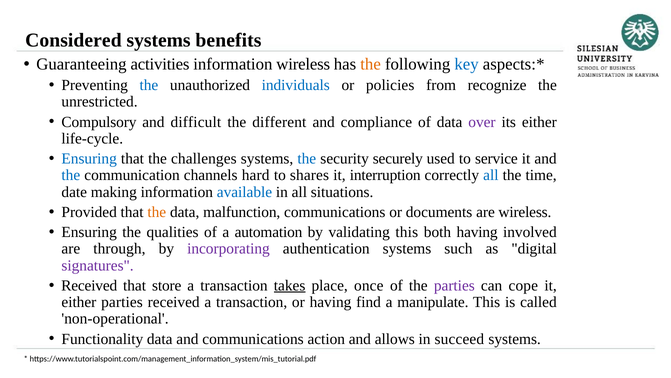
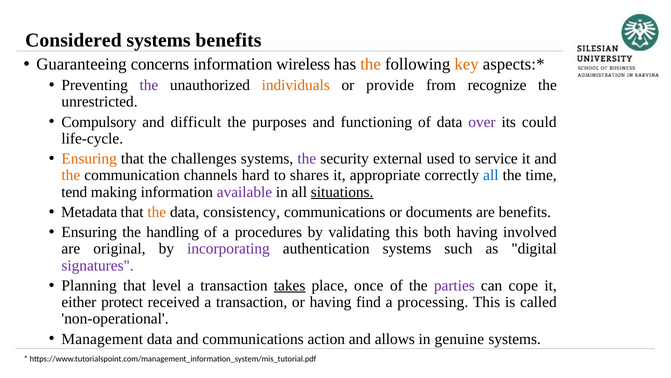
activities: activities -> concerns
key colour: blue -> orange
the at (149, 85) colour: blue -> purple
individuals colour: blue -> orange
policies: policies -> provide
different: different -> purposes
compliance: compliance -> functioning
its either: either -> could
Ensuring at (89, 158) colour: blue -> orange
the at (307, 158) colour: blue -> purple
securely: securely -> external
the at (71, 175) colour: blue -> orange
interruption: interruption -> appropriate
date: date -> tend
available colour: blue -> purple
situations underline: none -> present
Provided: Provided -> Metadata
malfunction: malfunction -> consistency
are wireless: wireless -> benefits
qualities: qualities -> handling
automation: automation -> procedures
through: through -> original
Received at (89, 285): Received -> Planning
store: store -> level
either parties: parties -> protect
manipulate: manipulate -> processing
Functionality: Functionality -> Management
succeed: succeed -> genuine
